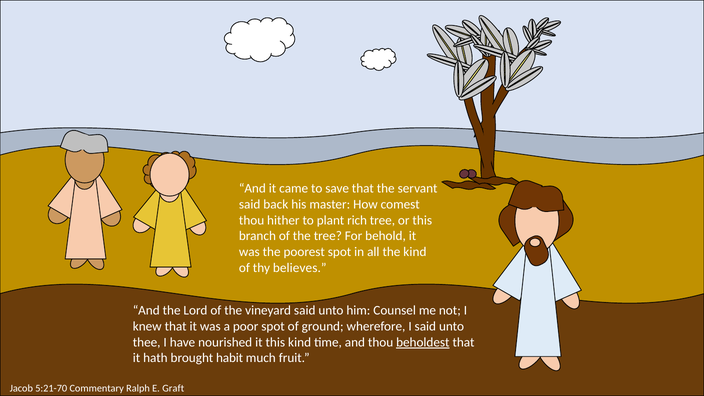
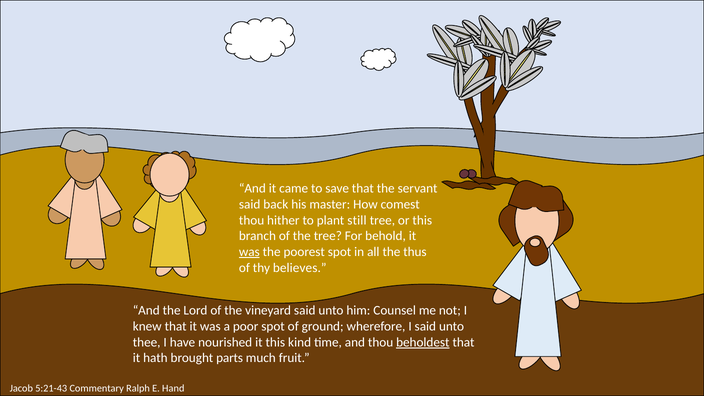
rich: rich -> still
was at (249, 252) underline: none -> present
the kind: kind -> thus
habit: habit -> parts
5:21-70: 5:21-70 -> 5:21-43
Graft: Graft -> Hand
